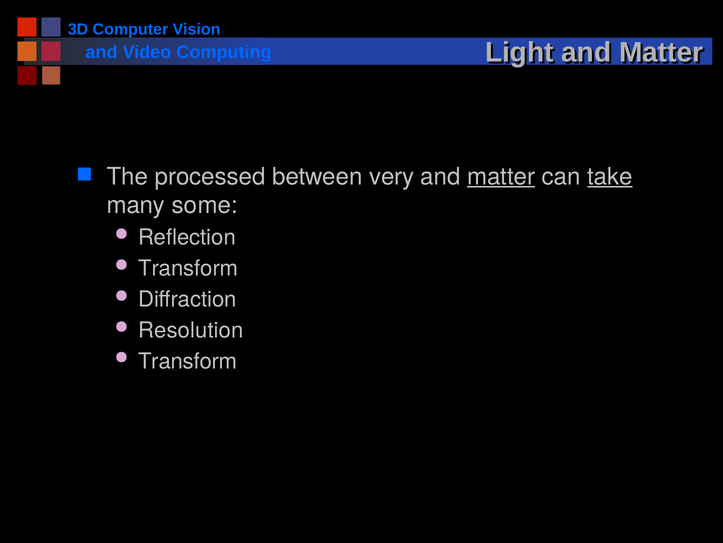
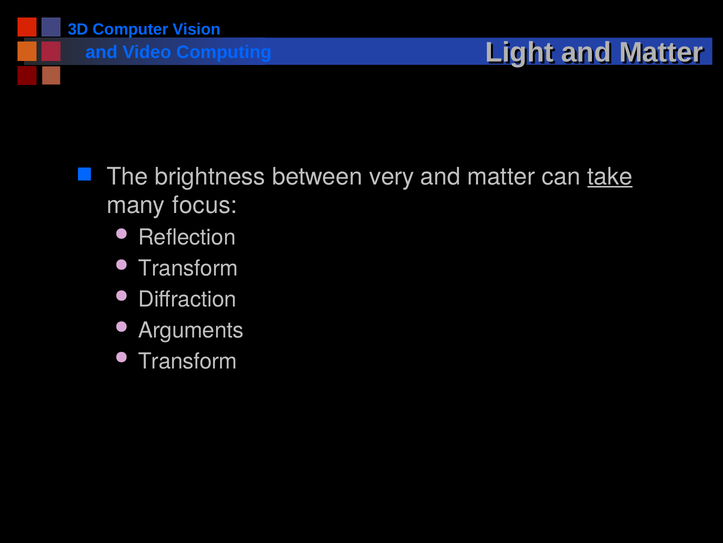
processed: processed -> brightness
matter at (501, 176) underline: present -> none
some: some -> focus
Resolution: Resolution -> Arguments
